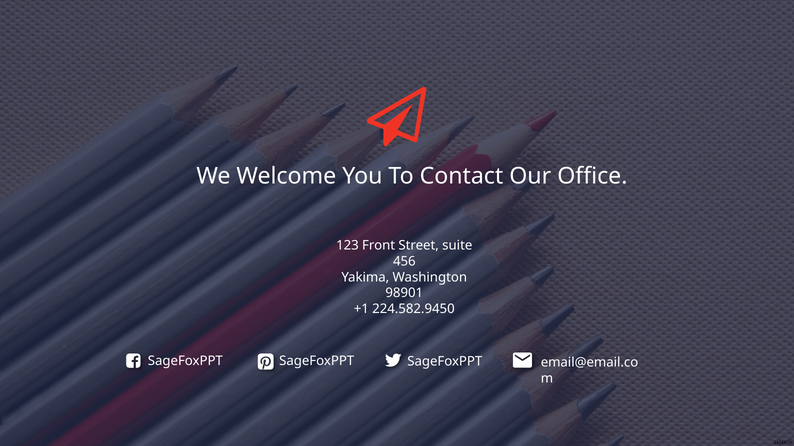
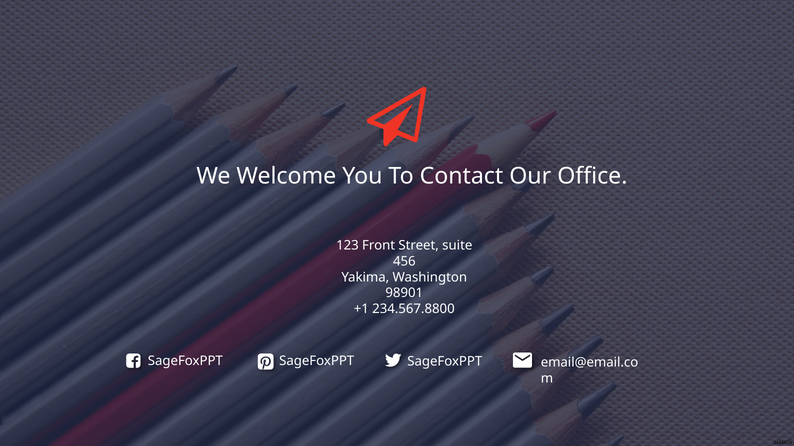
224.582.9450: 224.582.9450 -> 234.567.8800
